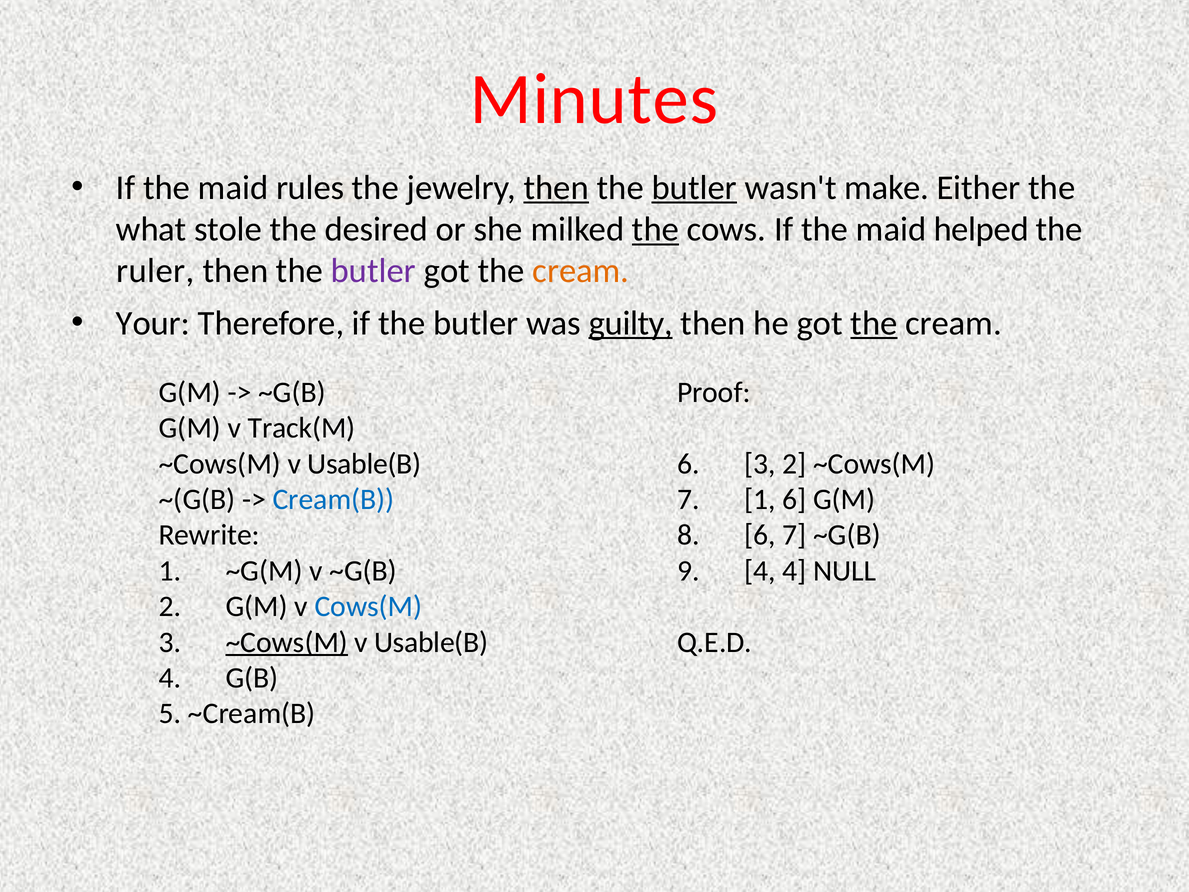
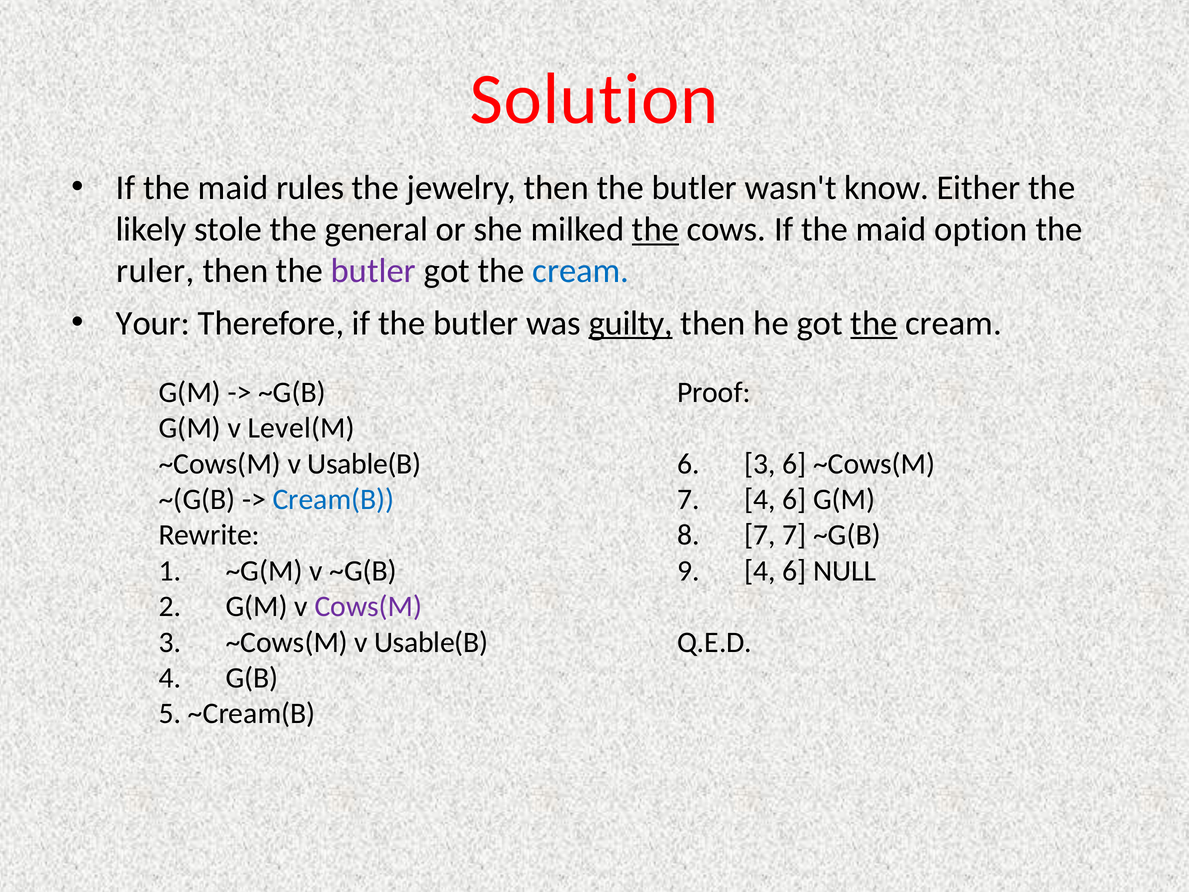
Minutes: Minutes -> Solution
then at (556, 188) underline: present -> none
butler at (694, 188) underline: present -> none
make: make -> know
what: what -> likely
desired: desired -> general
helped: helped -> option
cream at (581, 271) colour: orange -> blue
Track(M: Track(M -> Level(M
3 2: 2 -> 6
7 1: 1 -> 4
8 6: 6 -> 7
4 at (794, 571): 4 -> 6
Cows(M colour: blue -> purple
~Cows(M at (287, 642) underline: present -> none
